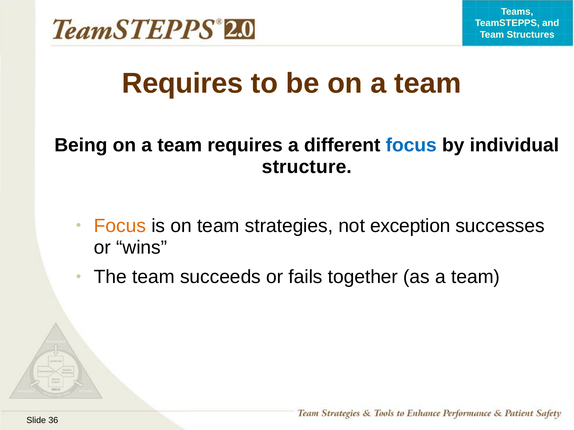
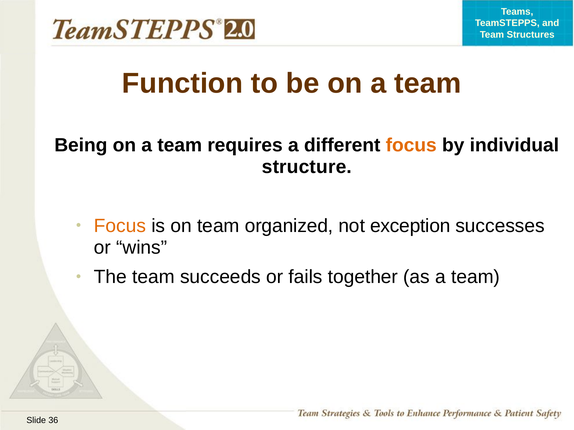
Requires at (183, 84): Requires -> Function
focus at (411, 145) colour: blue -> orange
strategies: strategies -> organized
